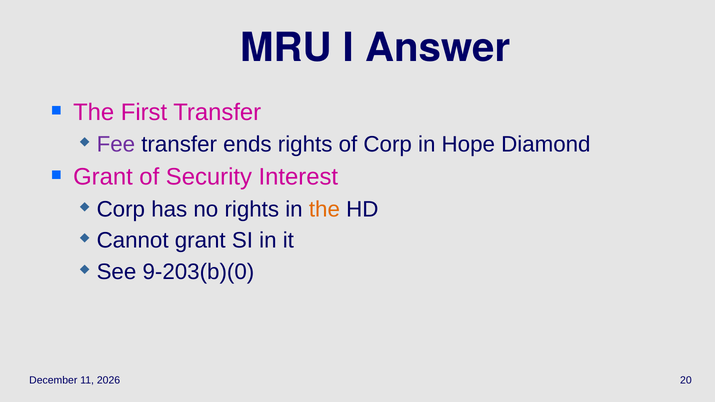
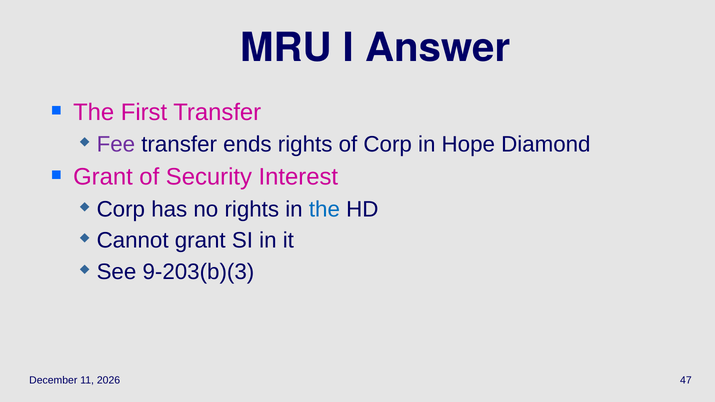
the at (324, 209) colour: orange -> blue
9-203(b)(0: 9-203(b)(0 -> 9-203(b)(3
20: 20 -> 47
